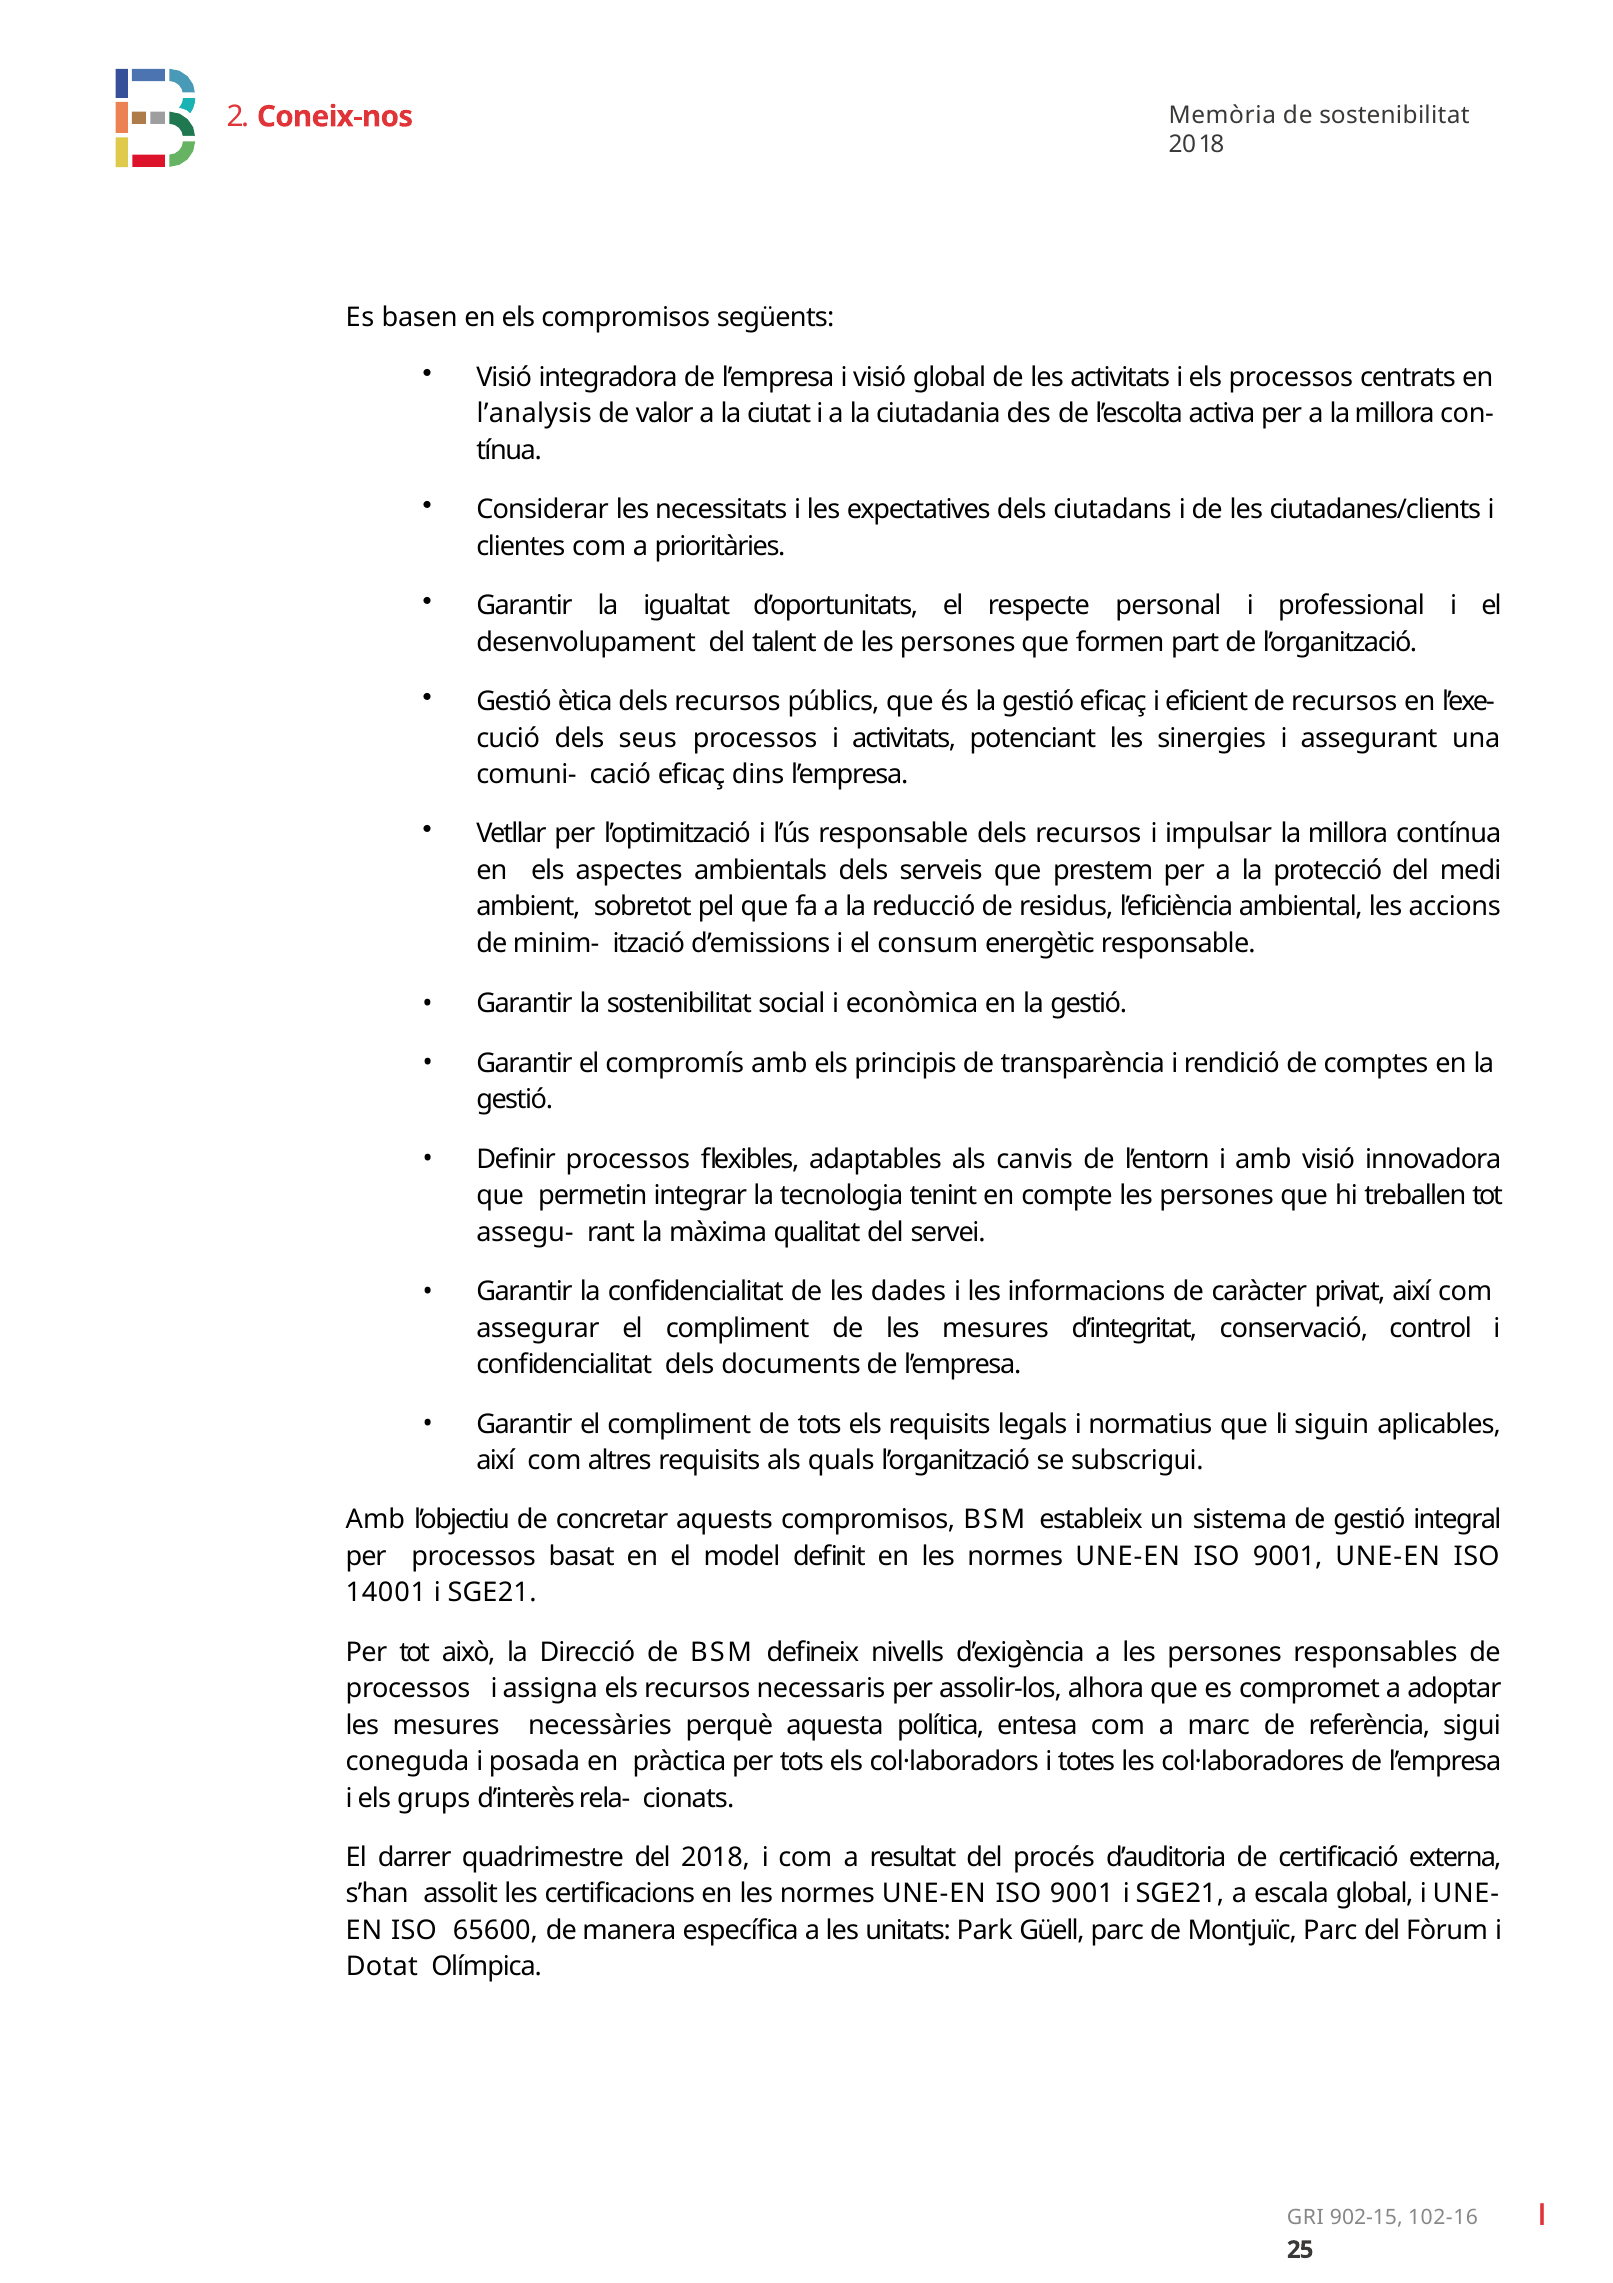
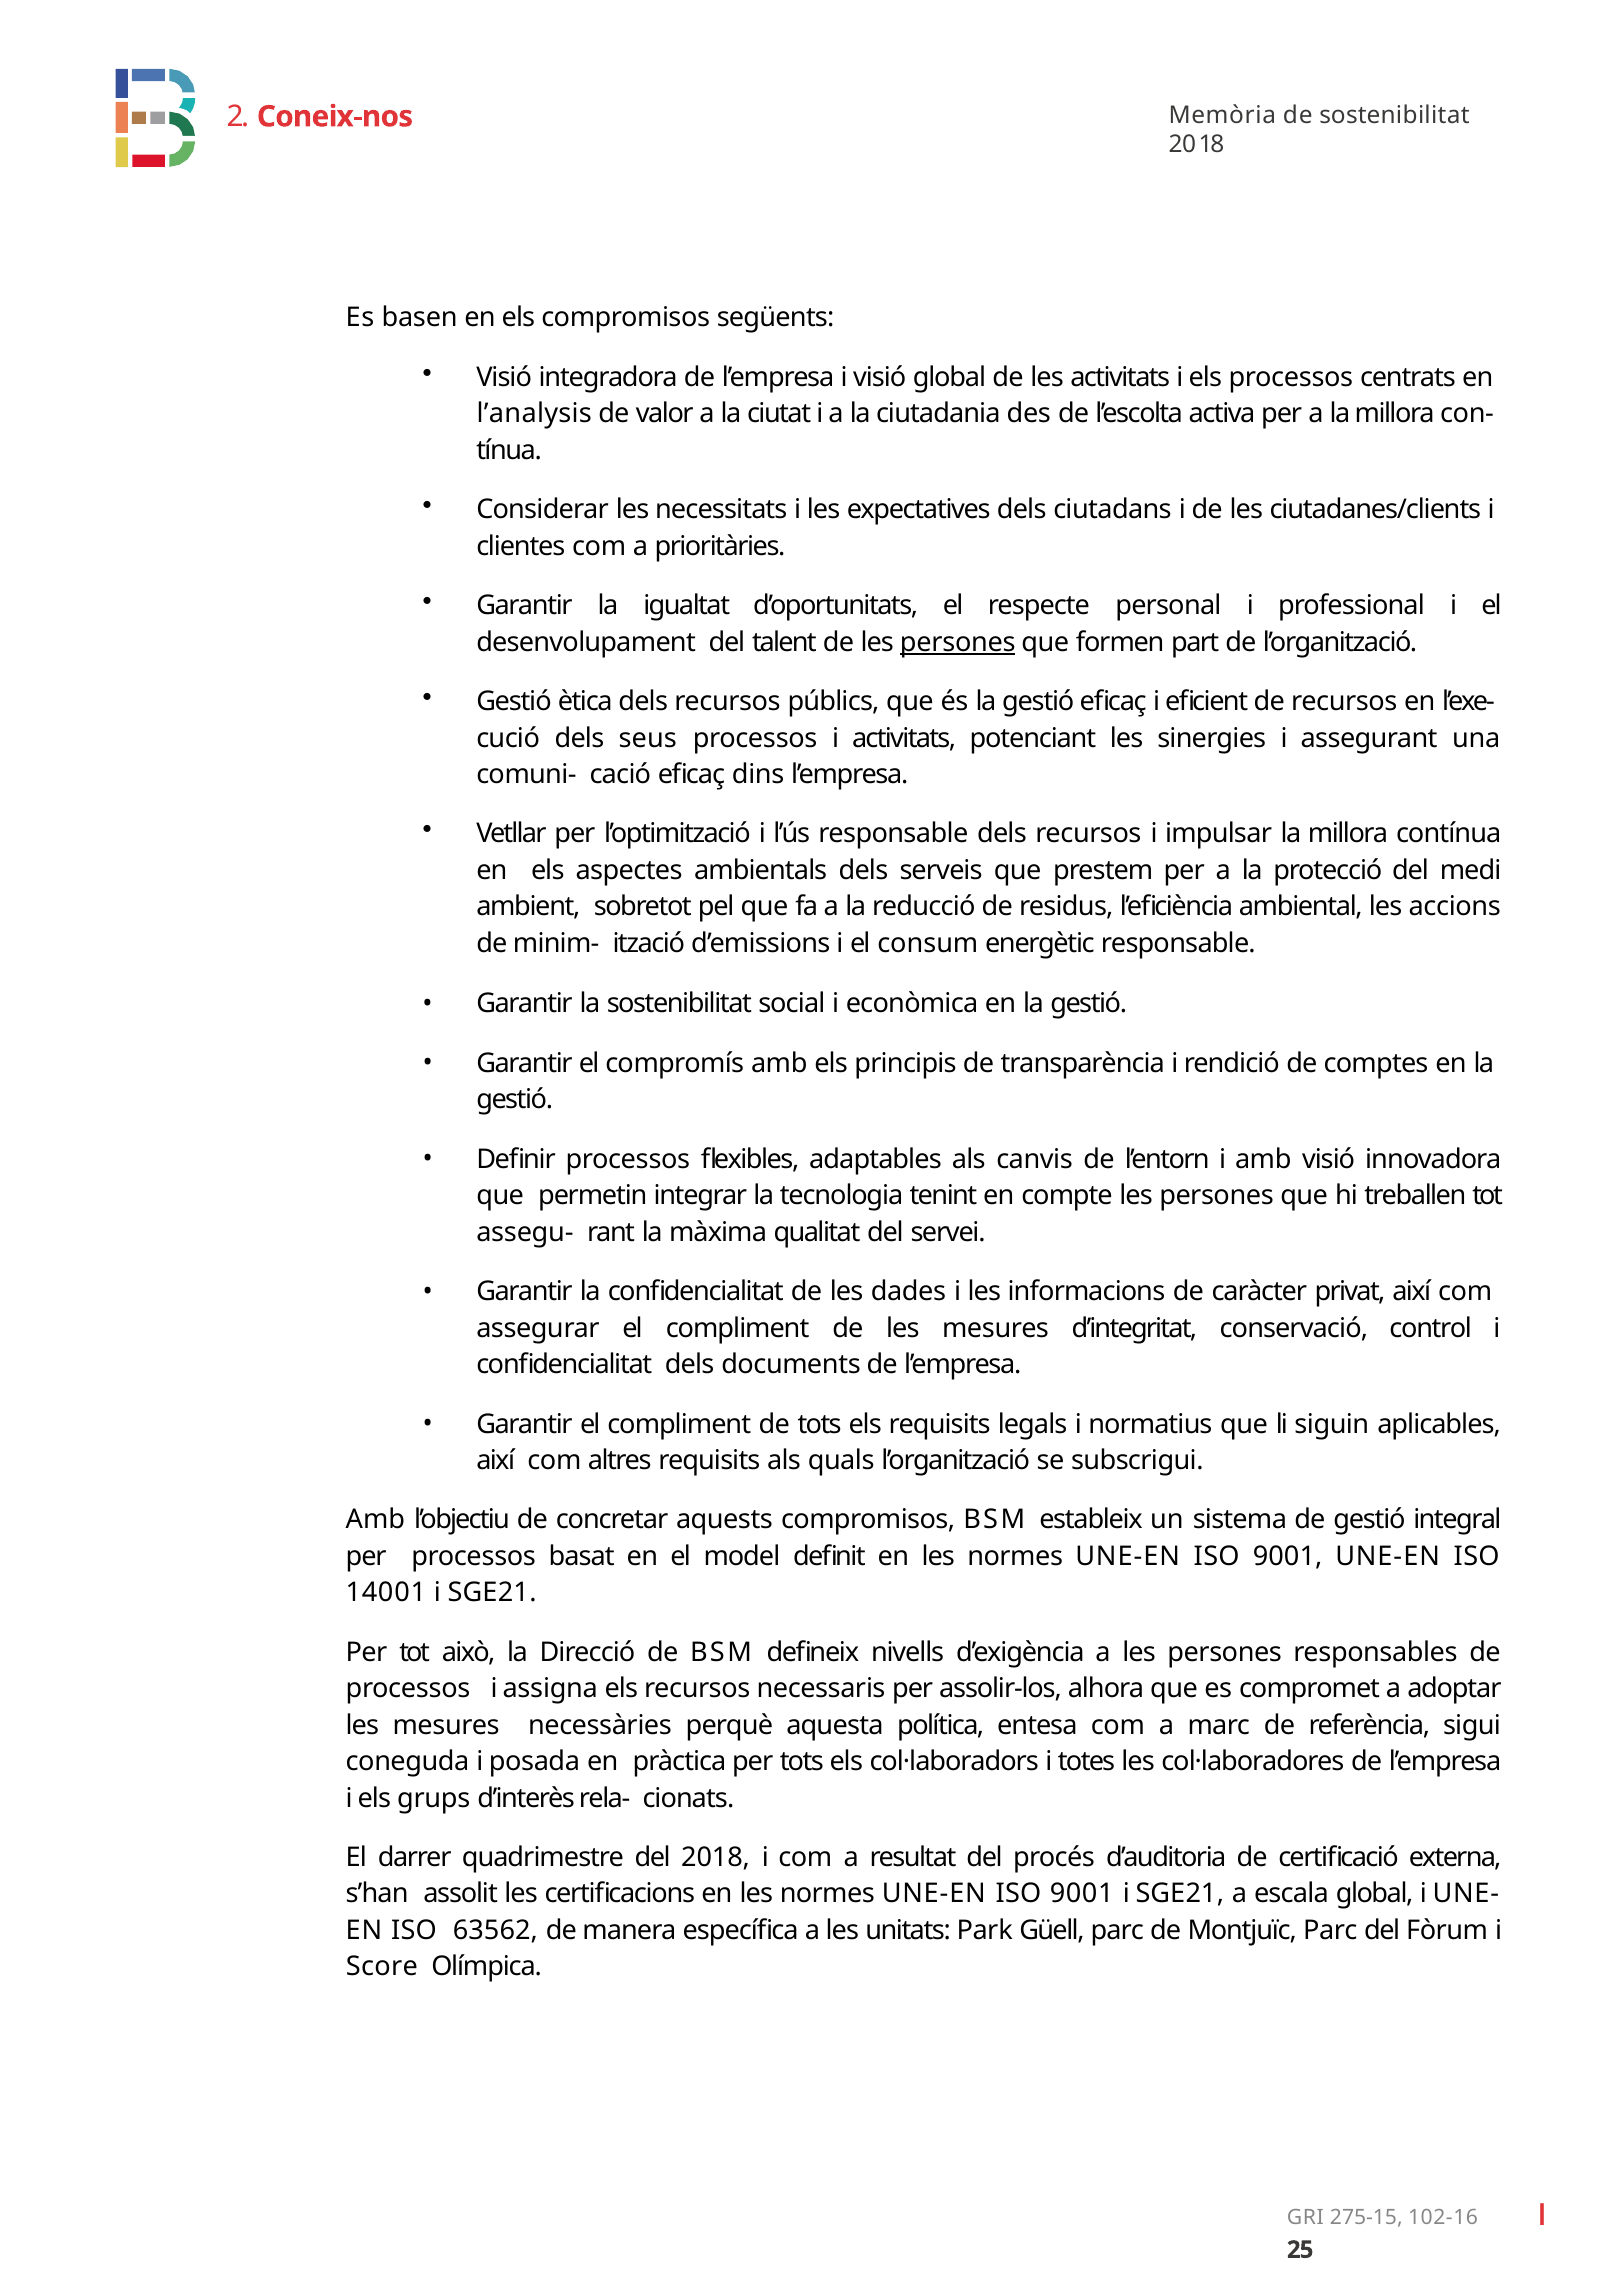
persones at (958, 642) underline: none -> present
65600: 65600 -> 63562
Dotat: Dotat -> Score
902-15: 902-15 -> 275-15
